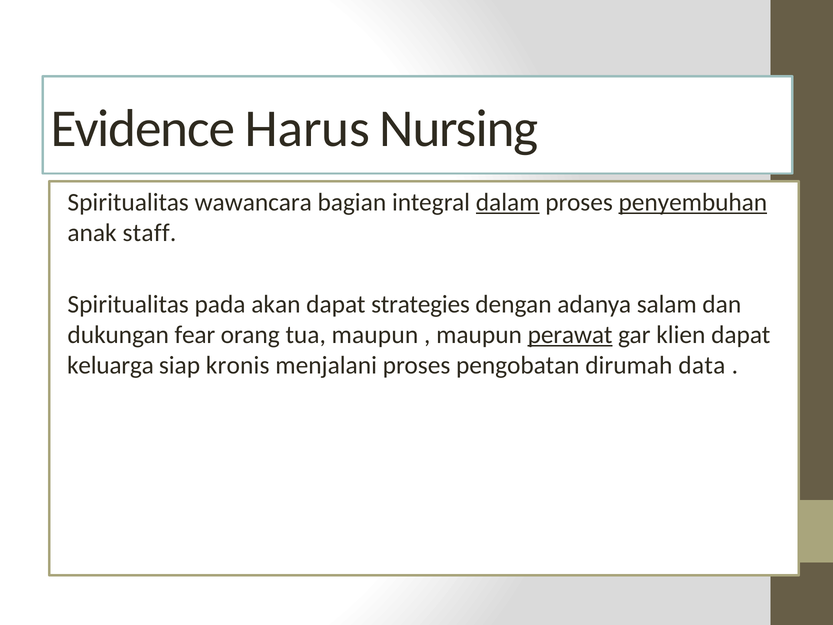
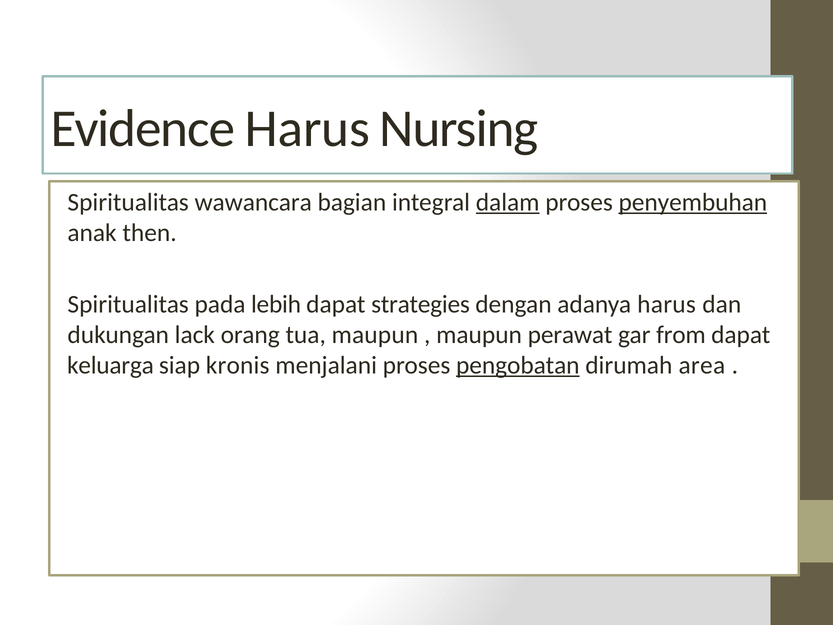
staff: staff -> then
akan: akan -> lebih
adanya salam: salam -> harus
fear: fear -> lack
perawat underline: present -> none
klien: klien -> from
pengobatan underline: none -> present
data: data -> area
